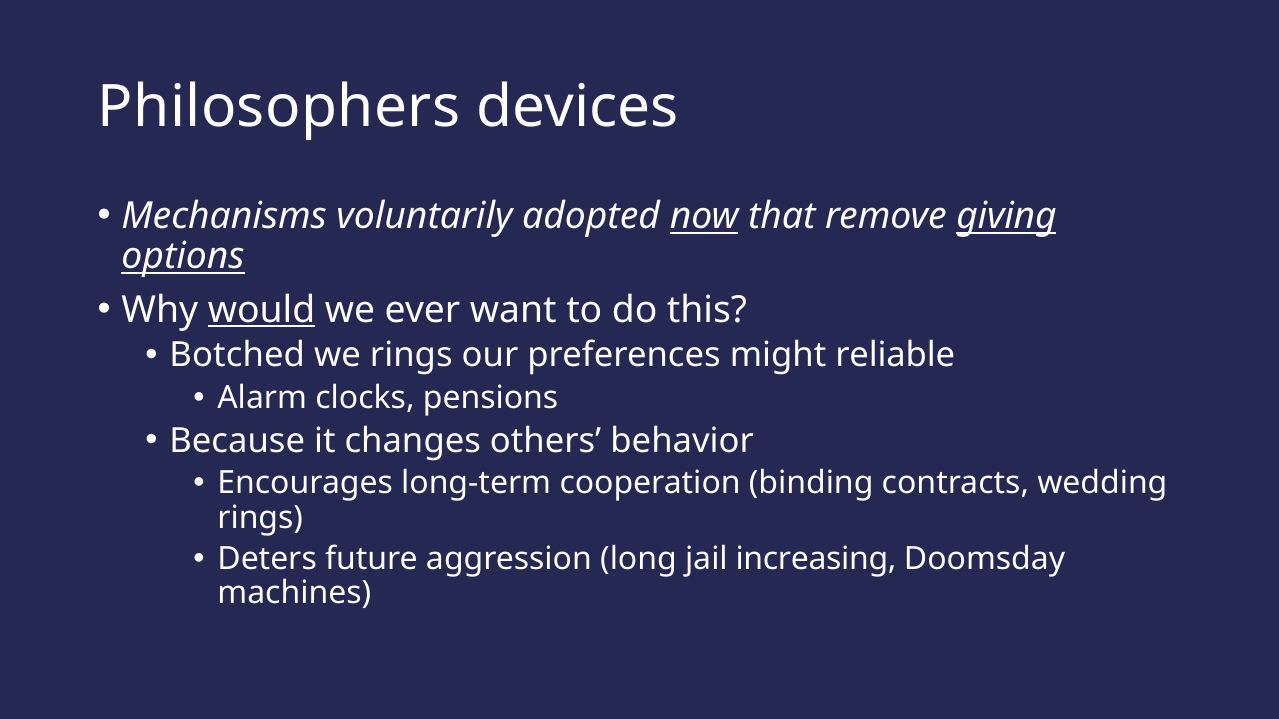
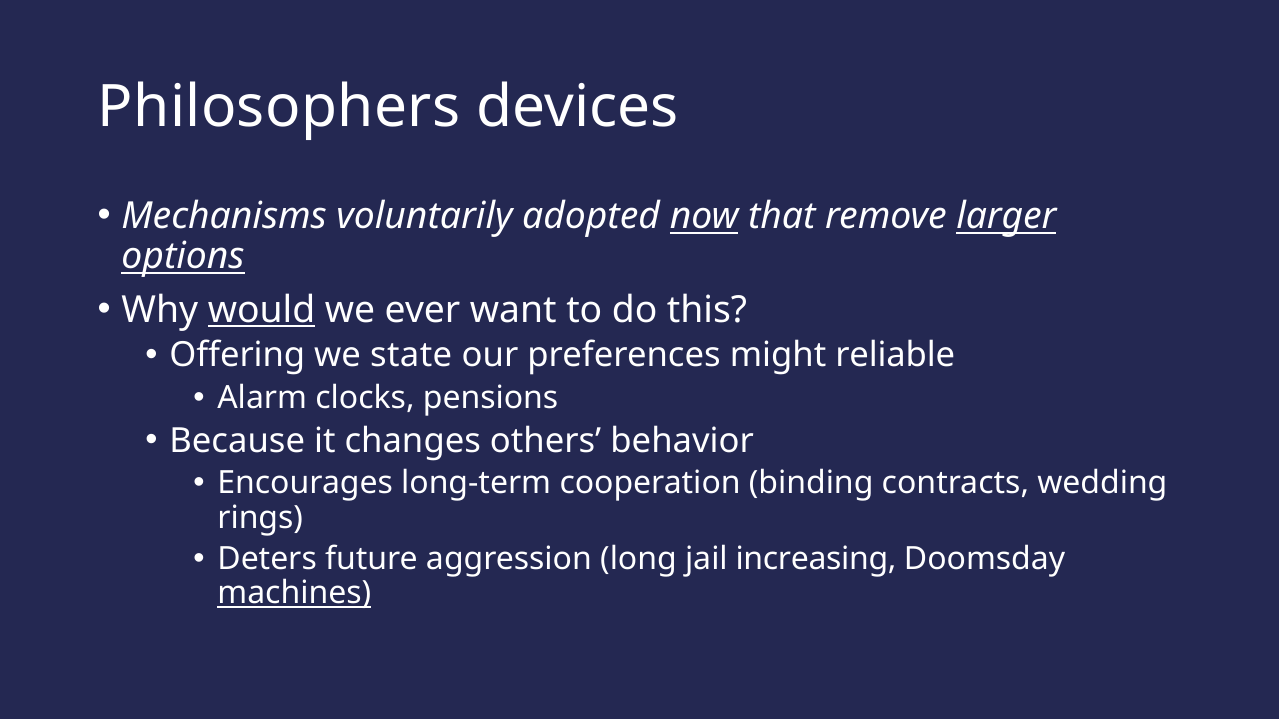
giving: giving -> larger
Botched: Botched -> Offering
we rings: rings -> state
machines underline: none -> present
